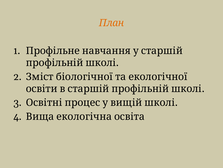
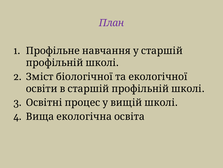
План colour: orange -> purple
